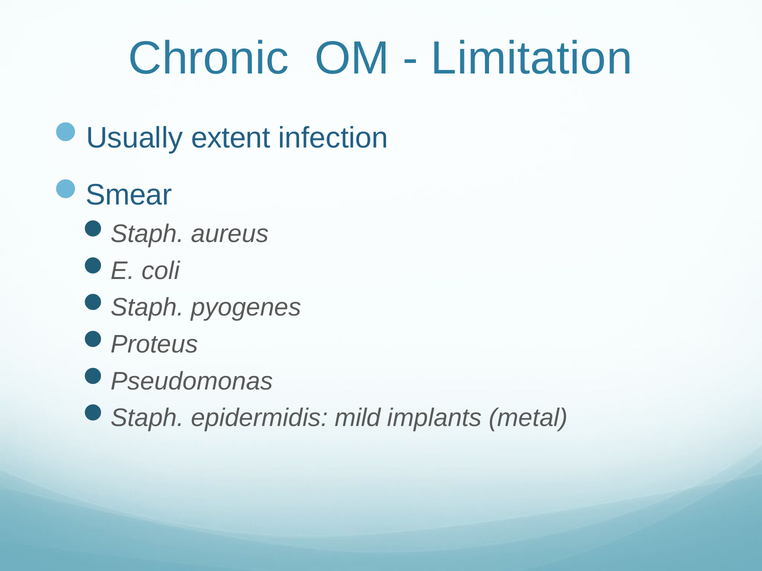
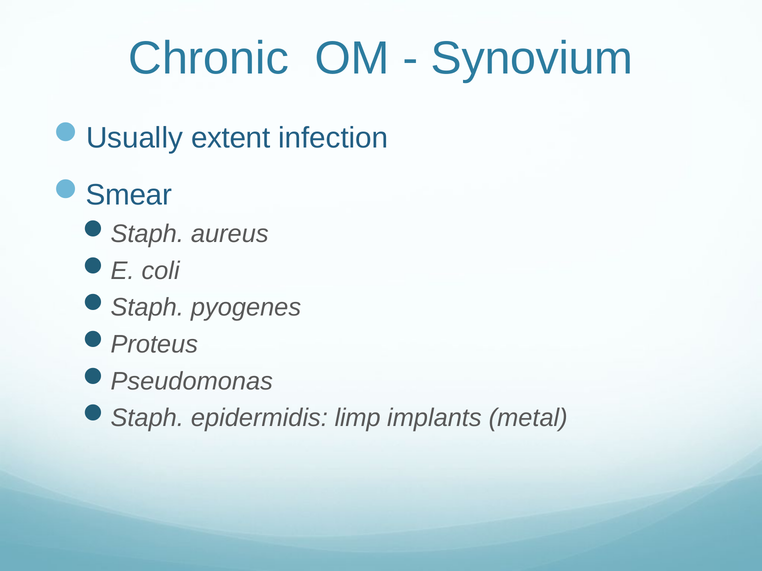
Limitation: Limitation -> Synovium
mild: mild -> limp
